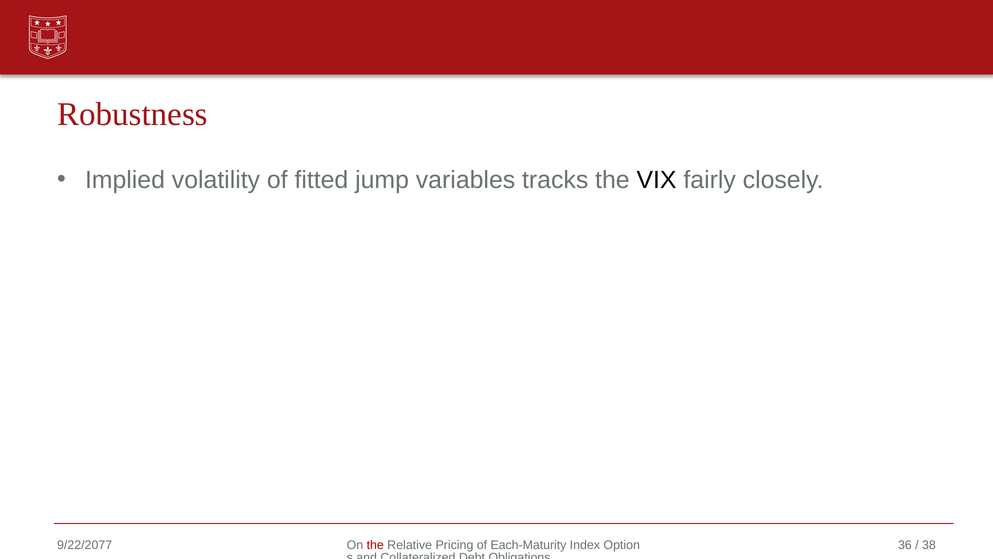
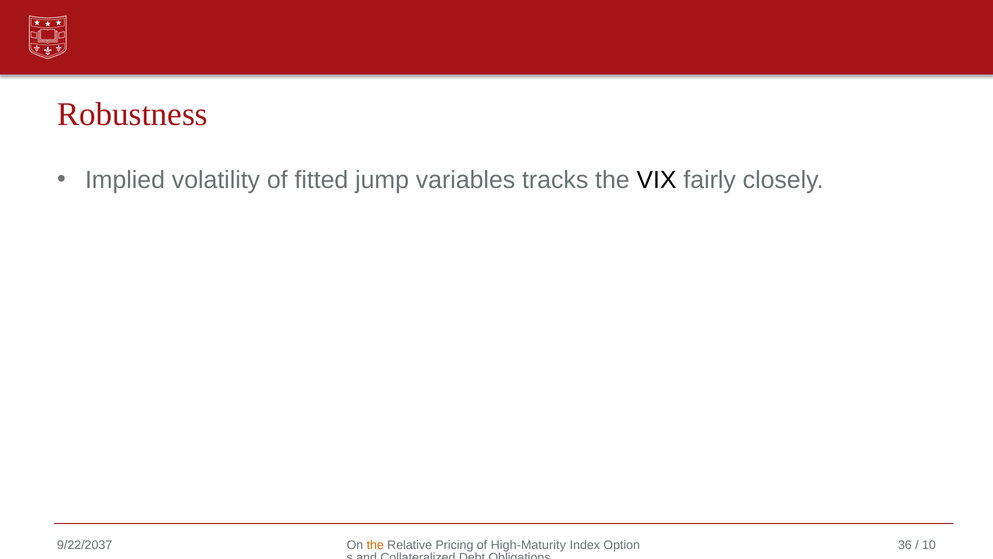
9/22/2077: 9/22/2077 -> 9/22/2037
the at (375, 545) colour: red -> orange
Each-Maturity: Each-Maturity -> High-Maturity
38: 38 -> 10
